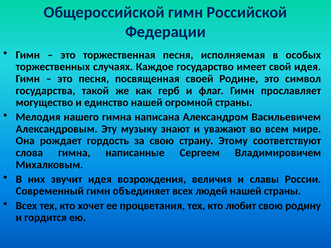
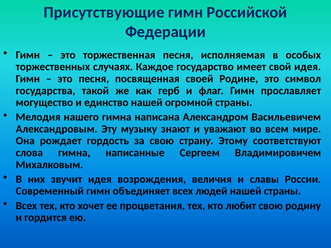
Общероссийской: Общероссийской -> Присутствующие
